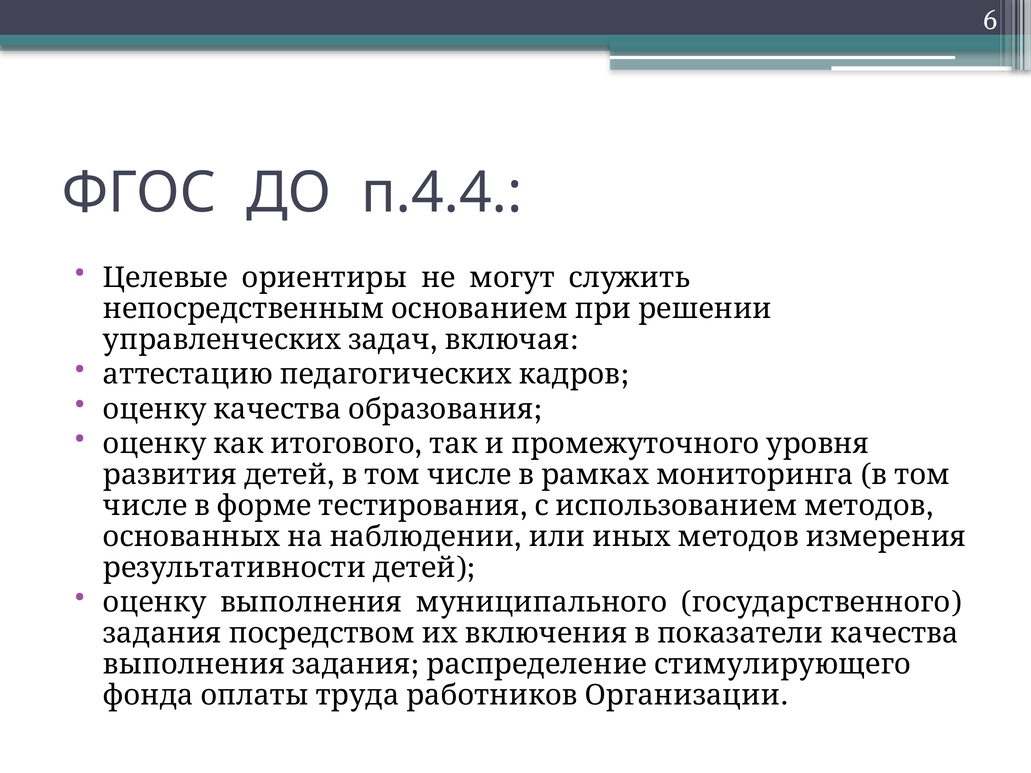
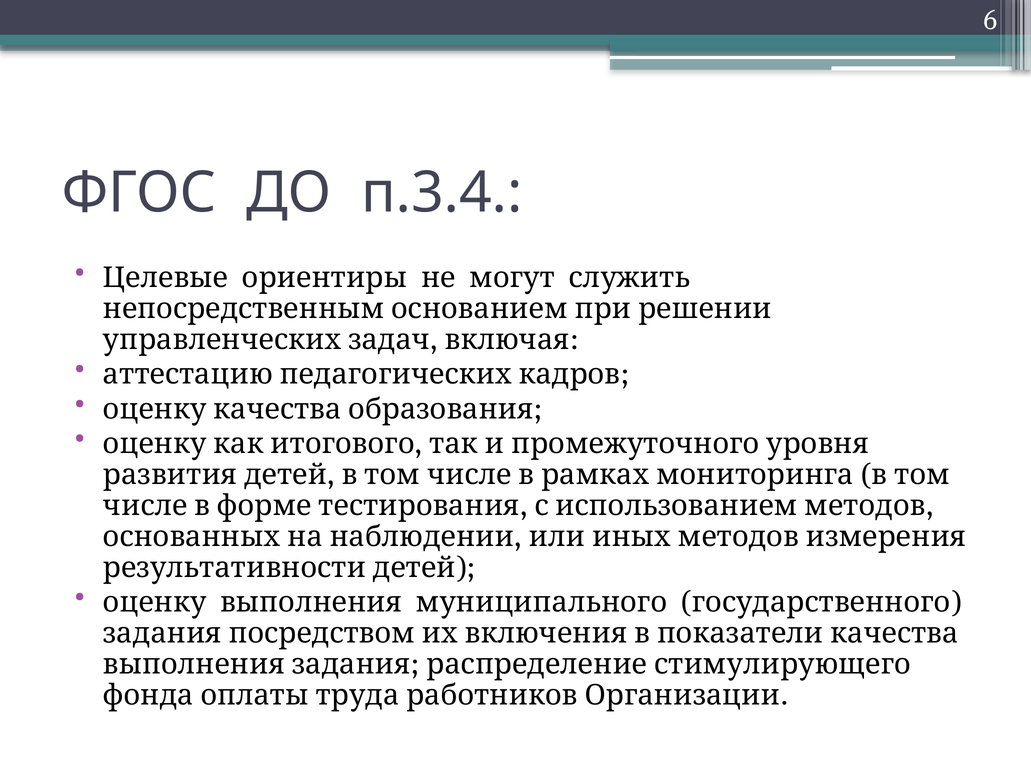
п.4.4: п.4.4 -> п.3.4
